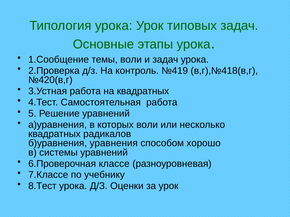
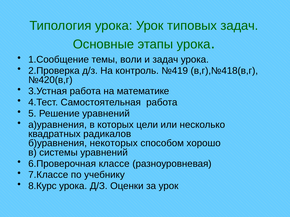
на квадратных: квадратных -> математике
которых воли: воли -> цели
уравнения: уравнения -> некоторых
8.Тест: 8.Тест -> 8.Курс
